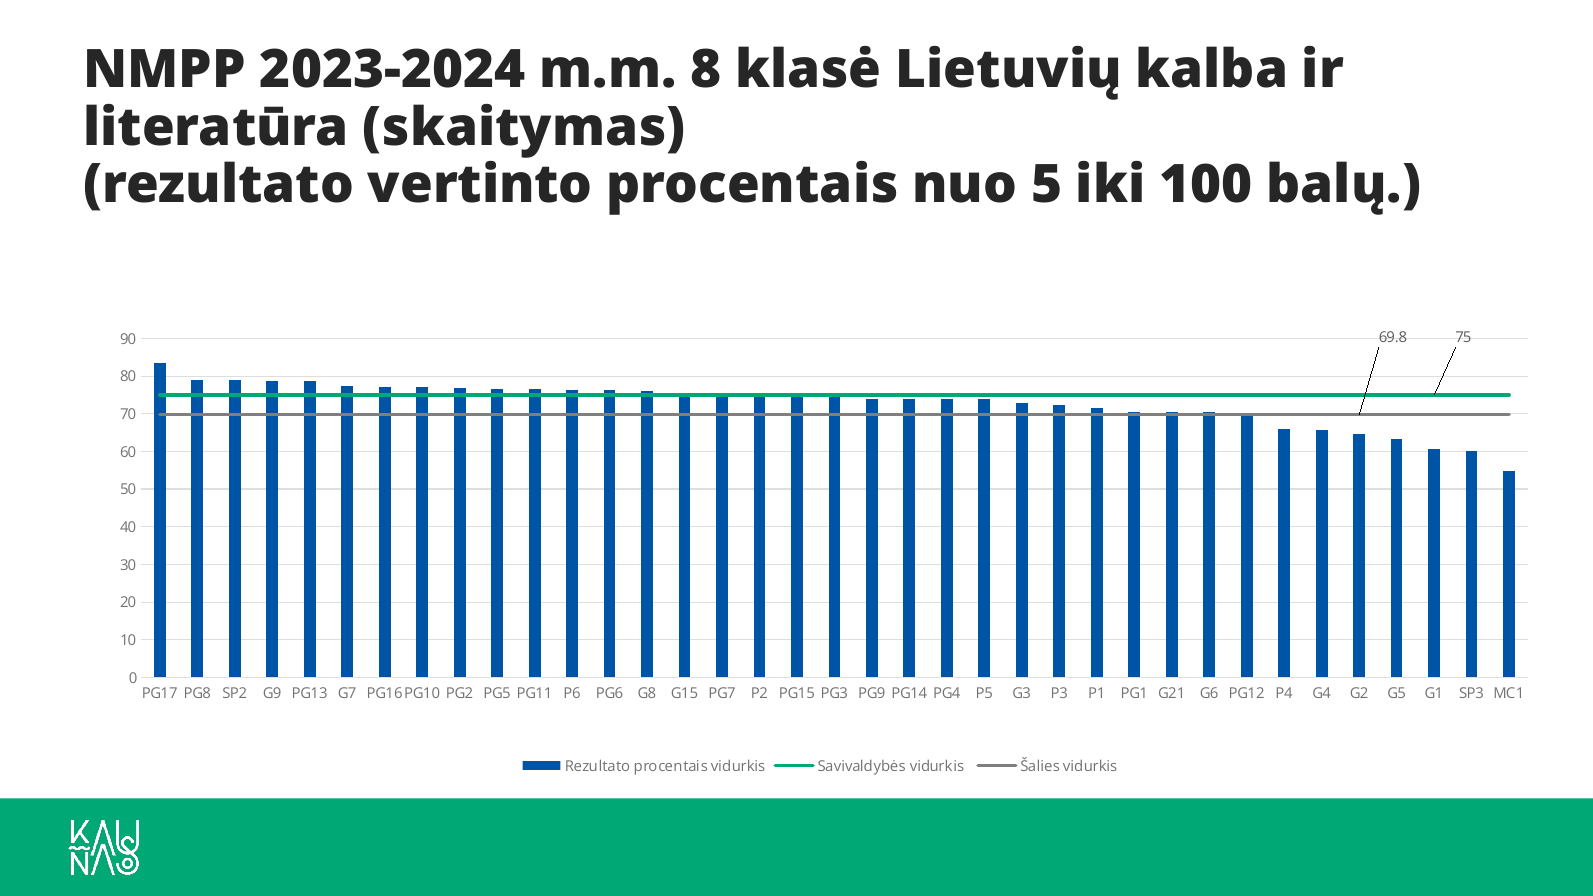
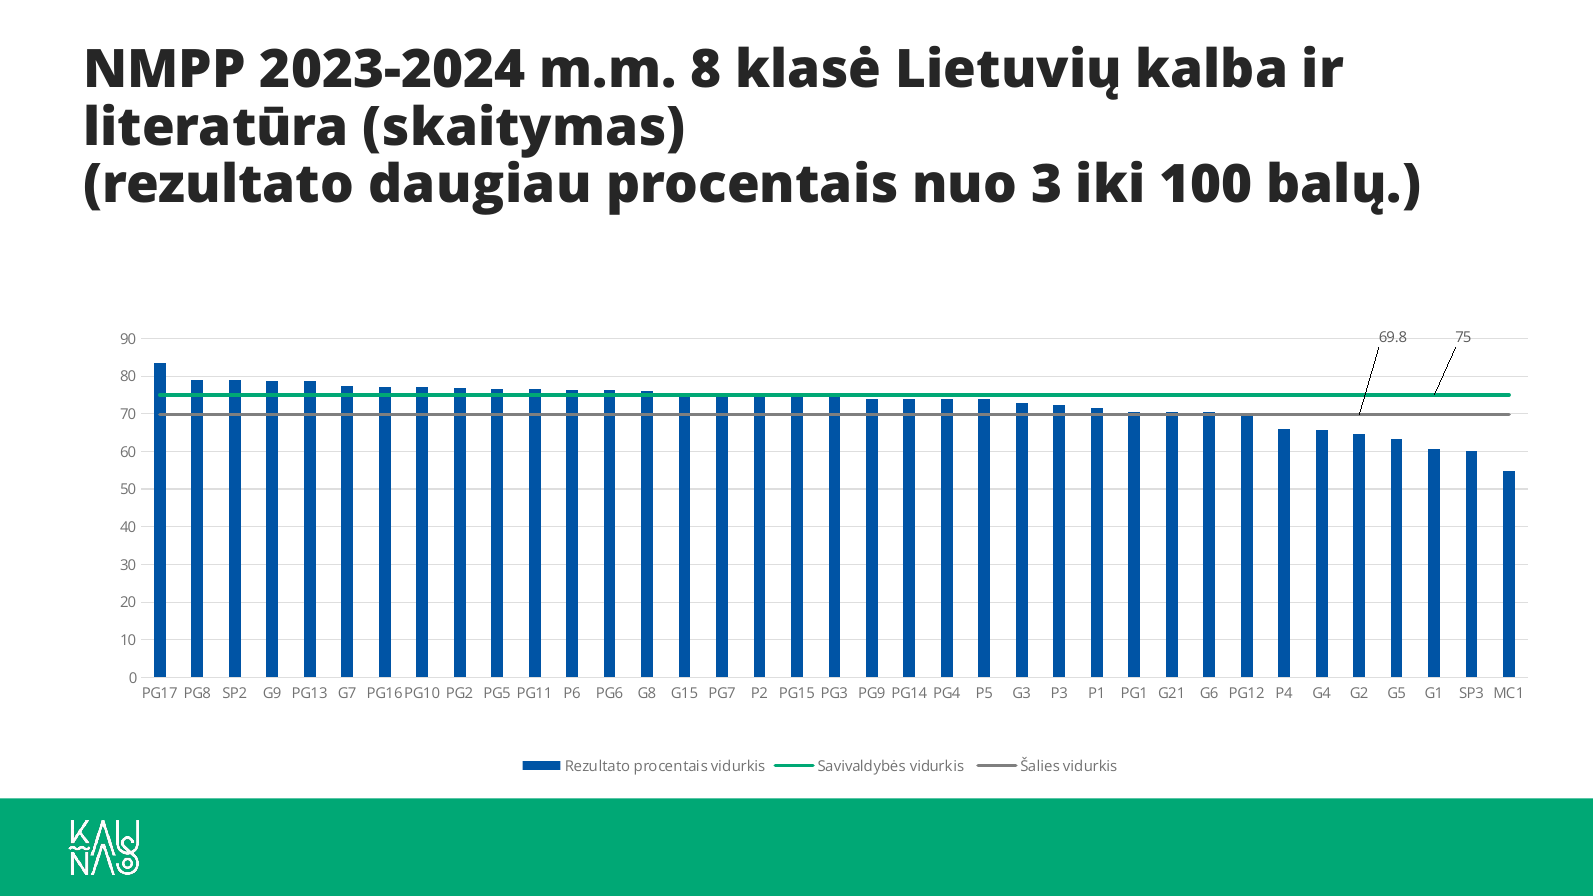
vertinto: vertinto -> daugiau
5: 5 -> 3
